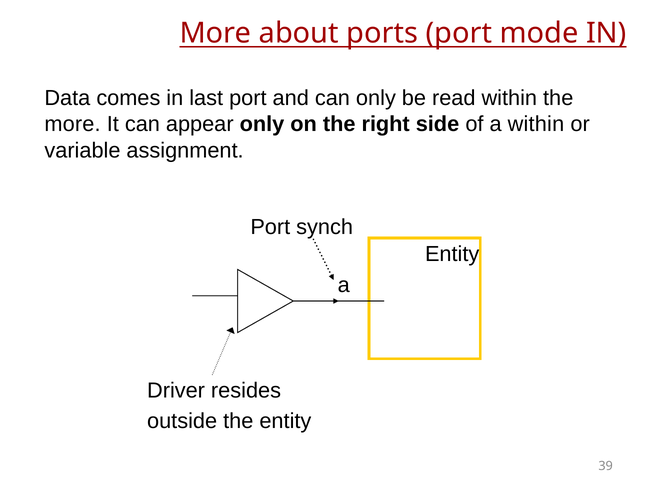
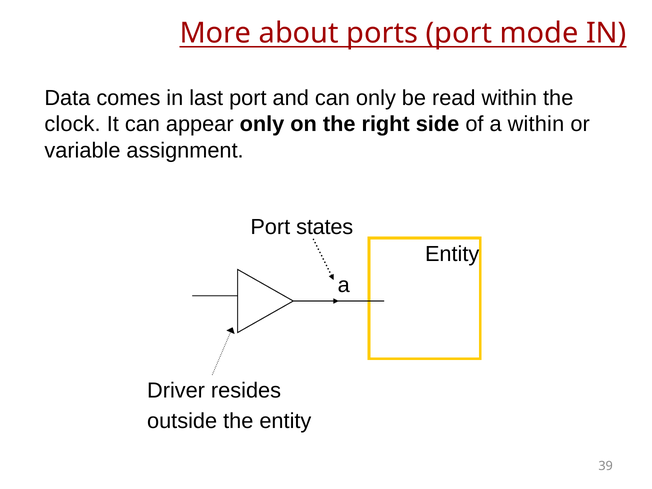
more at (73, 124): more -> clock
synch: synch -> states
